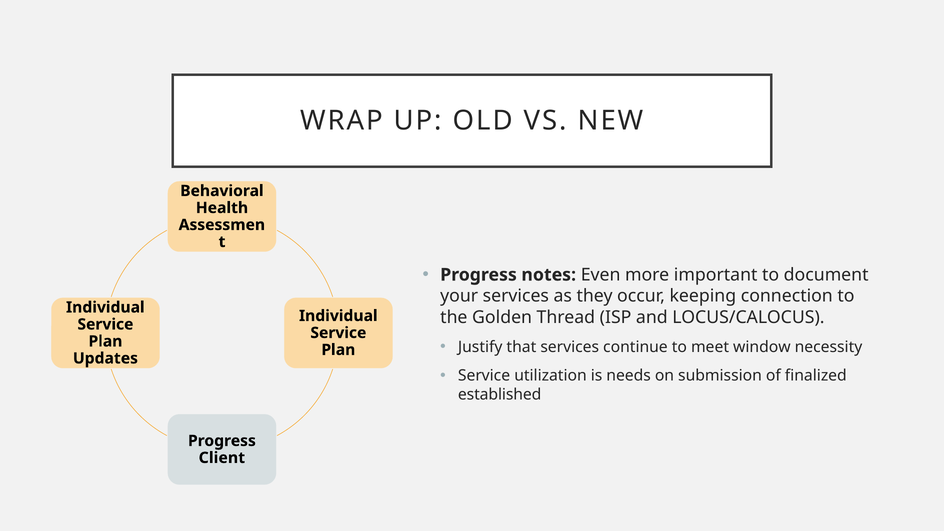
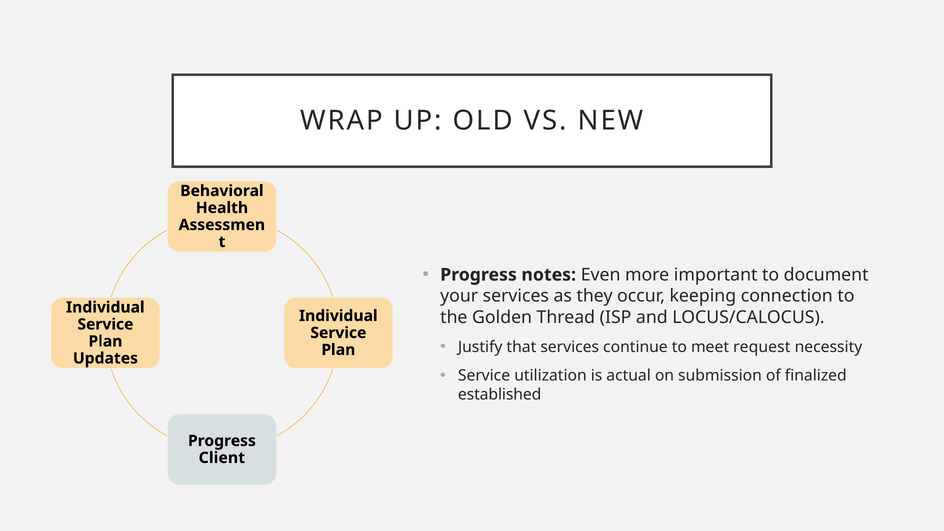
window: window -> request
needs: needs -> actual
